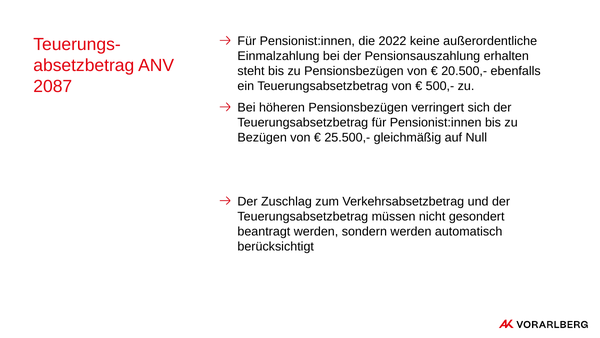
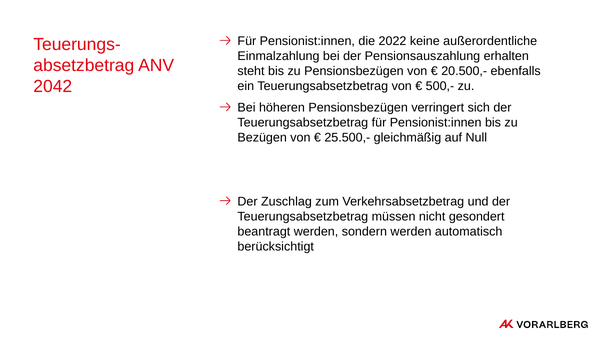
2087: 2087 -> 2042
